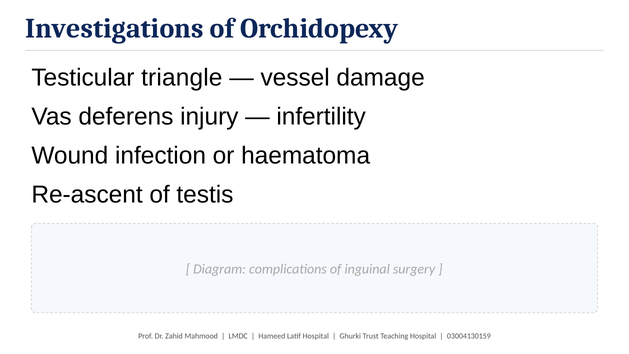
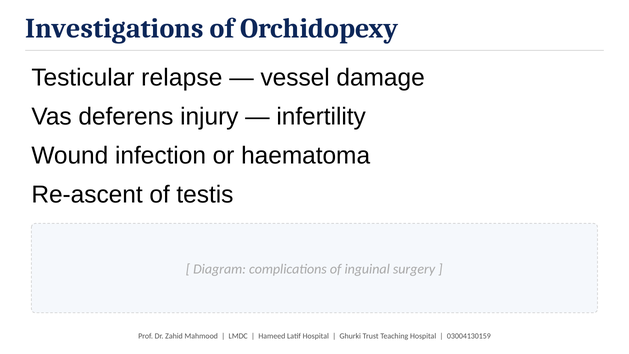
triangle: triangle -> relapse
